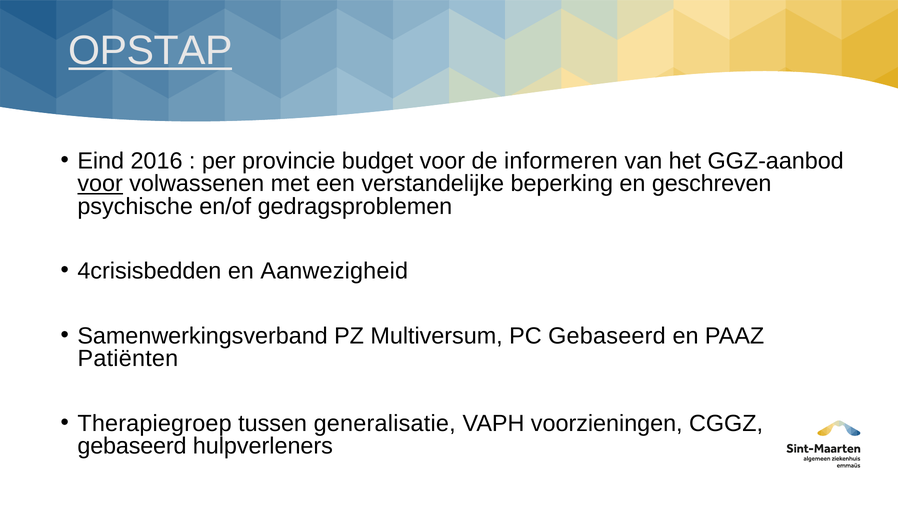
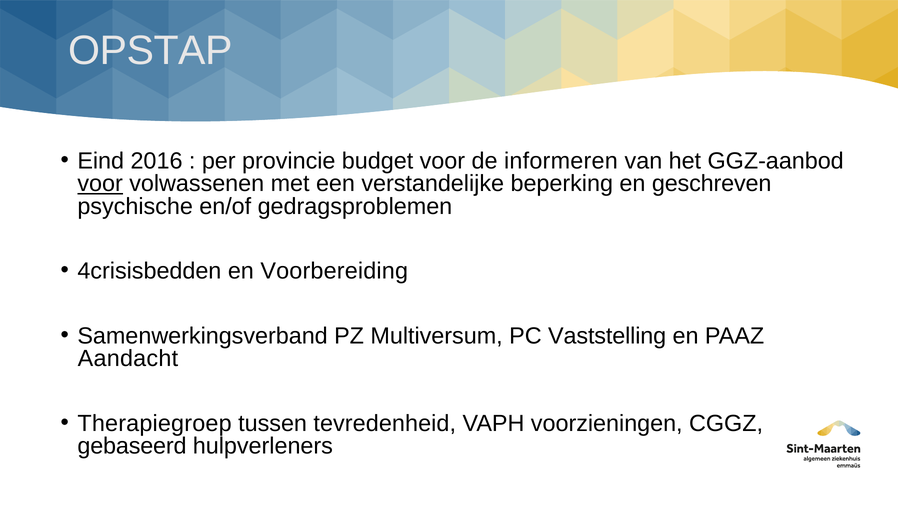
OPSTAP underline: present -> none
Aanwezigheid: Aanwezigheid -> Voorbereiding
PC Gebaseerd: Gebaseerd -> Vaststelling
Patiënten: Patiënten -> Aandacht
generalisatie: generalisatie -> tevredenheid
